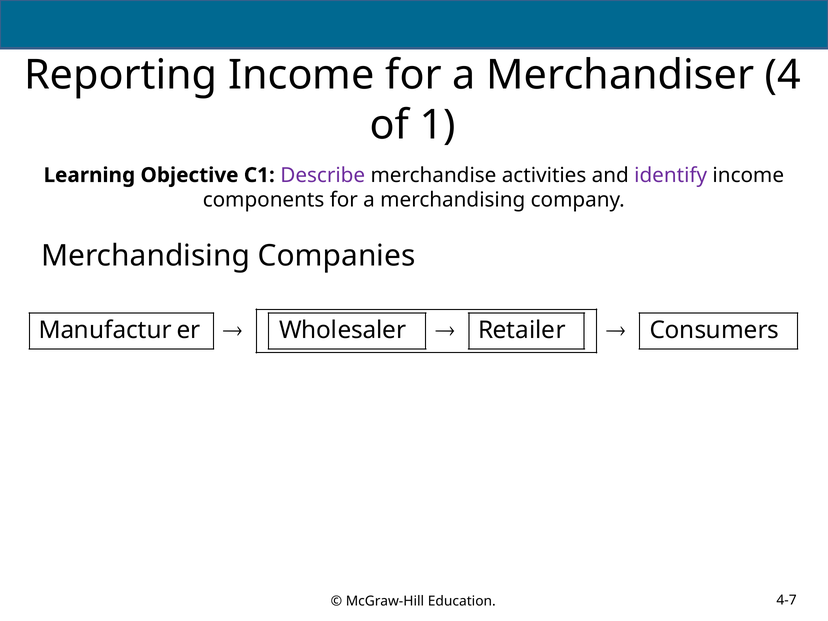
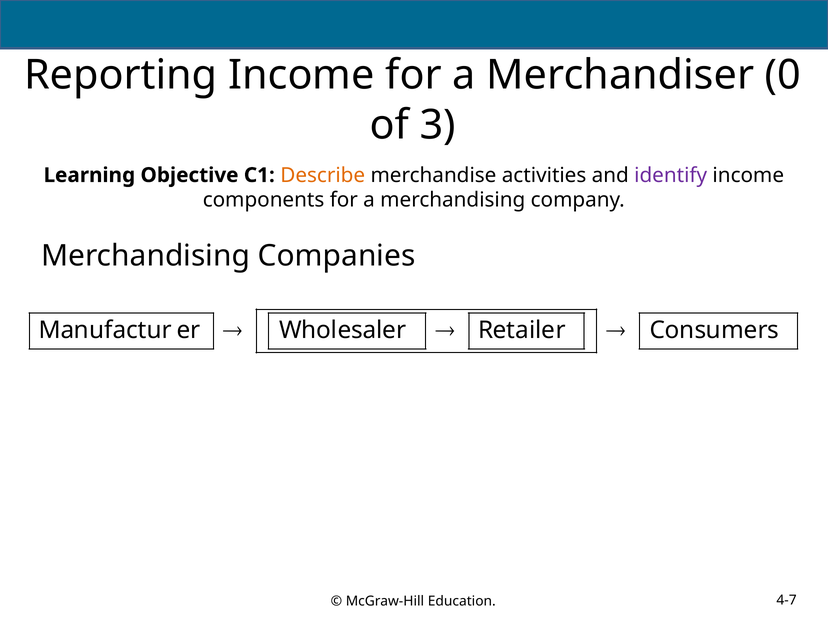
4: 4 -> 0
1: 1 -> 3
Describe colour: purple -> orange
